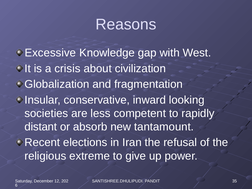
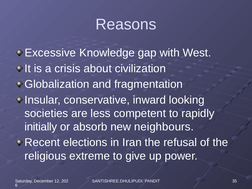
distant: distant -> initially
tantamount: tantamount -> neighbours
